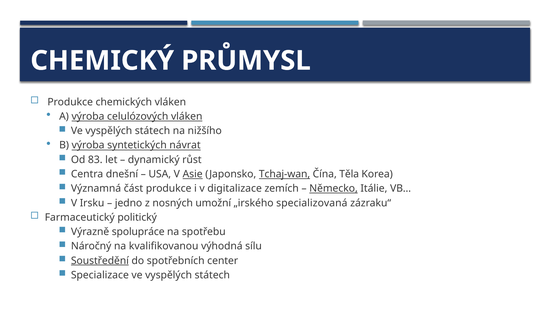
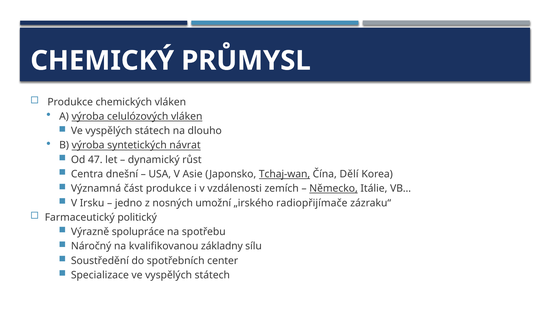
nižšího: nižšího -> dlouho
83: 83 -> 47
Asie underline: present -> none
Těla: Těla -> Dělí
digitalizace: digitalizace -> vzdálenosti
specializovaná: specializovaná -> radiopřijímače
výhodná: výhodná -> základny
Soustředění underline: present -> none
